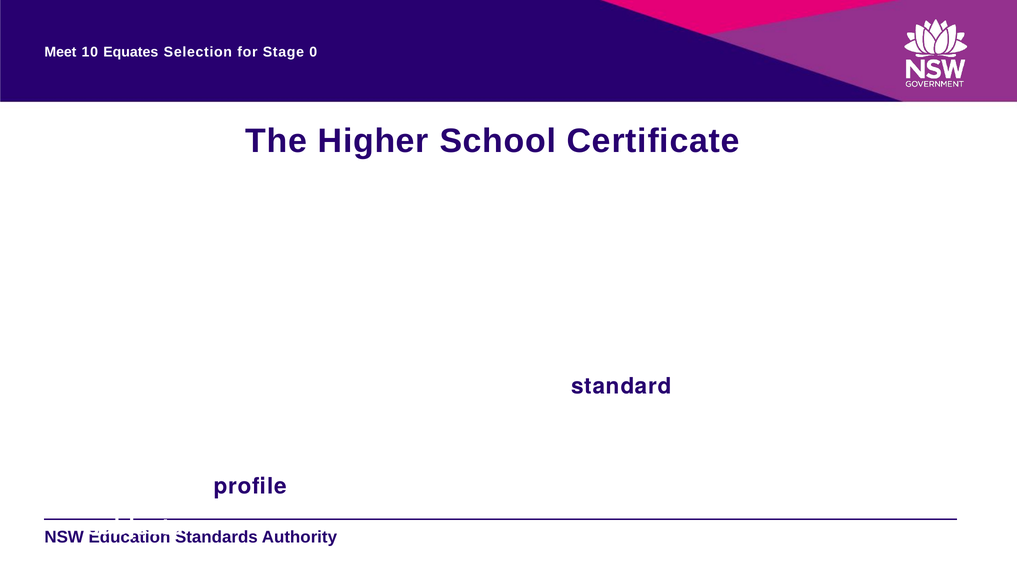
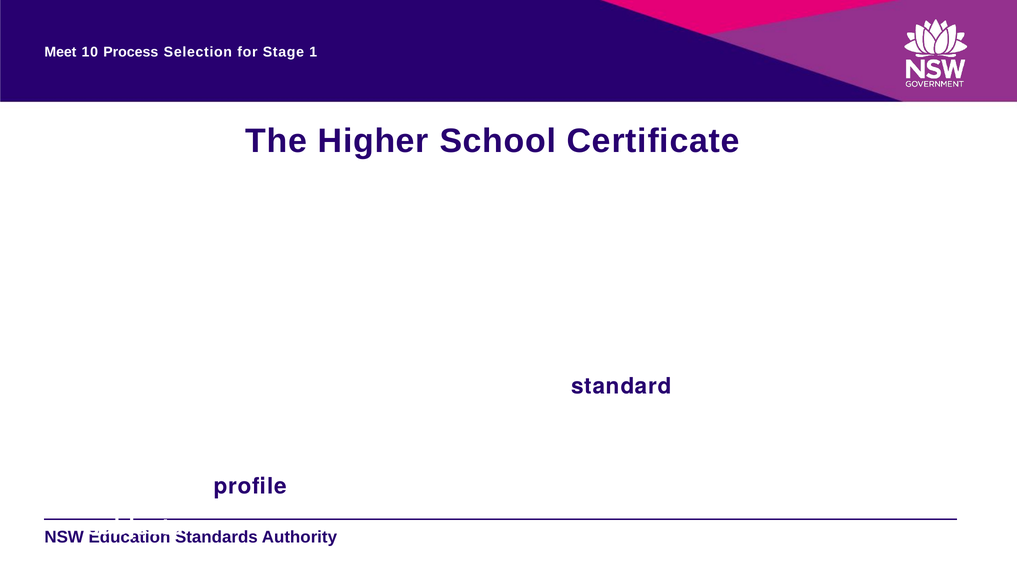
Equates: Equates -> Process
0: 0 -> 1
